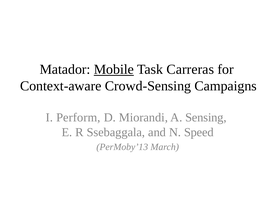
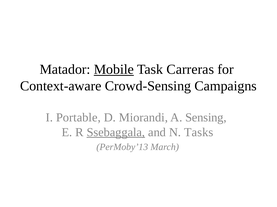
Perform: Perform -> Portable
Ssebaggala underline: none -> present
Speed: Speed -> Tasks
